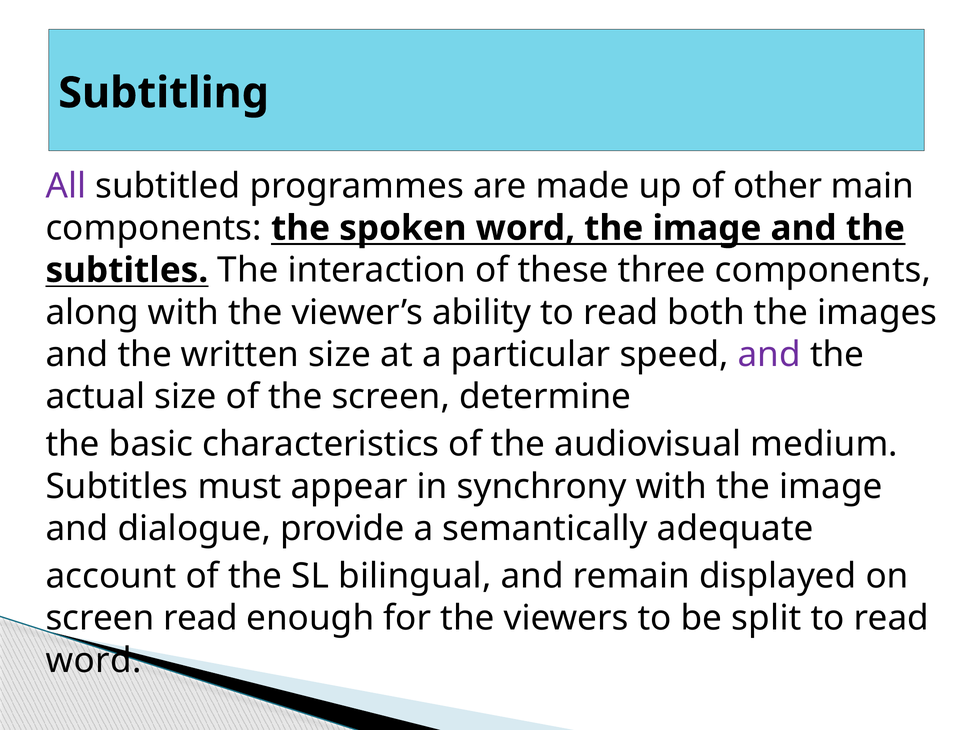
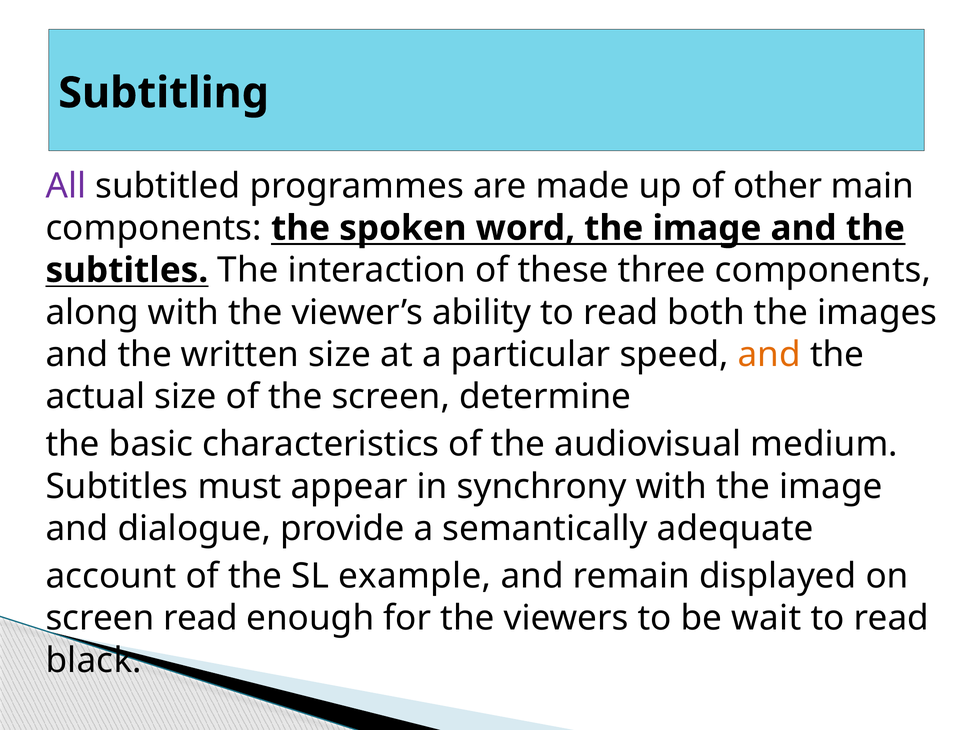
and at (769, 355) colour: purple -> orange
bilingual: bilingual -> example
split: split -> wait
word at (94, 660): word -> black
